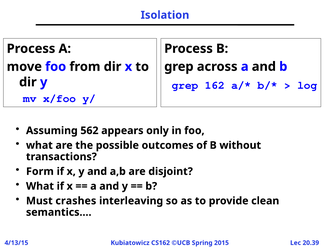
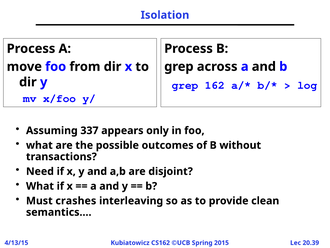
562: 562 -> 337
Form: Form -> Need
